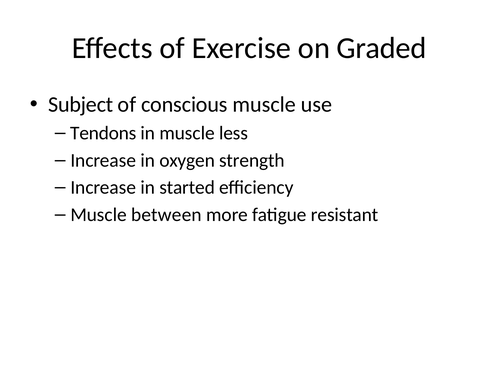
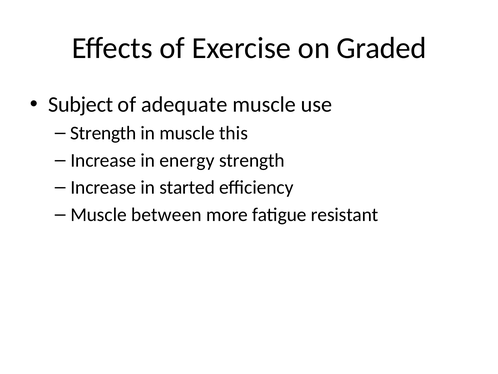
conscious: conscious -> adequate
Tendons at (103, 133): Tendons -> Strength
less: less -> this
oxygen: oxygen -> energy
